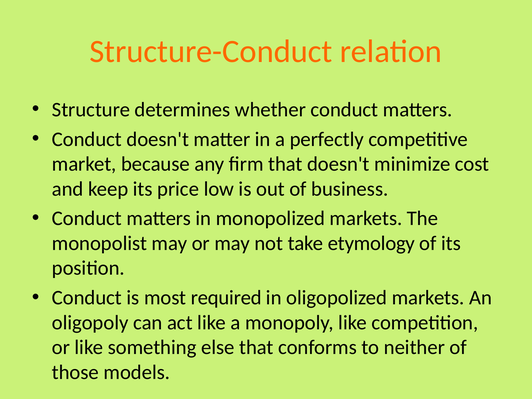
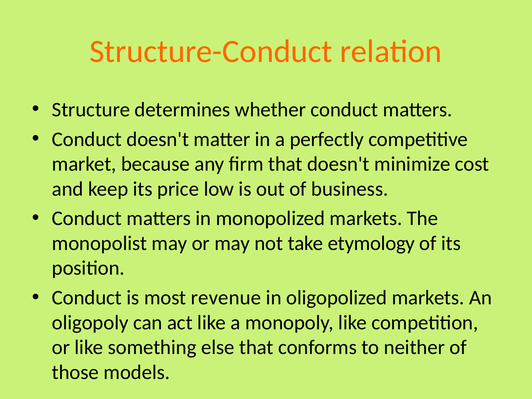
required: required -> revenue
